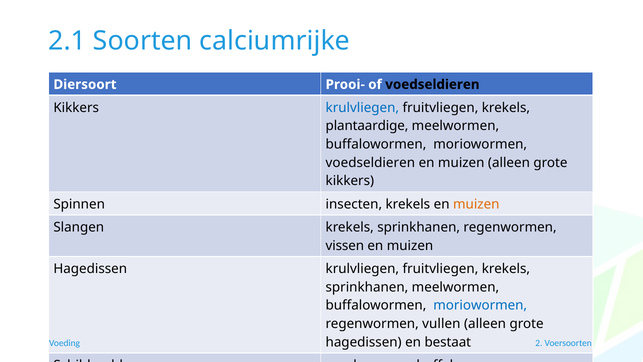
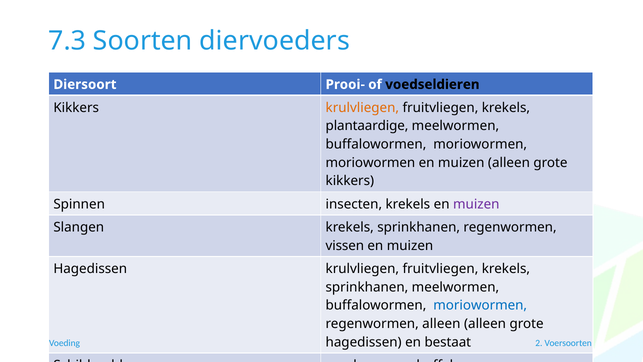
2.1: 2.1 -> 7.3
calciumrijke: calciumrijke -> diervoeders
krulvliegen at (362, 108) colour: blue -> orange
voedseldieren at (370, 163): voedseldieren -> moriowormen
muizen at (476, 204) colour: orange -> purple
regenwormen vullen: vullen -> alleen
